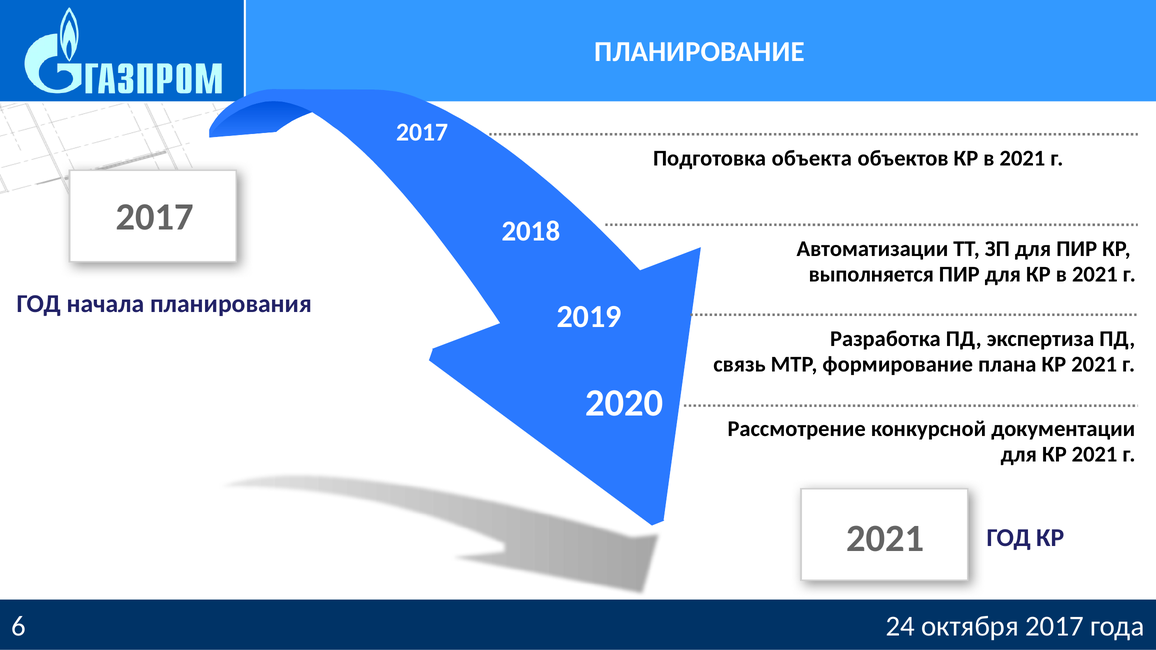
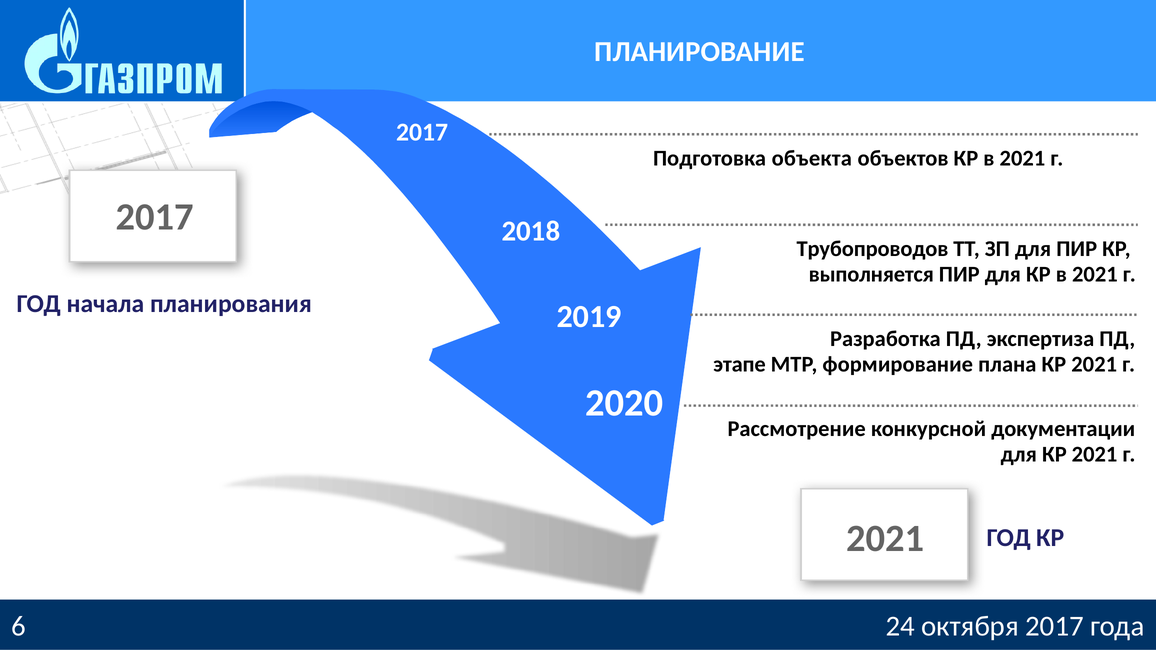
Автоматизации: Автоматизации -> Трубопроводов
связь: связь -> этапе
